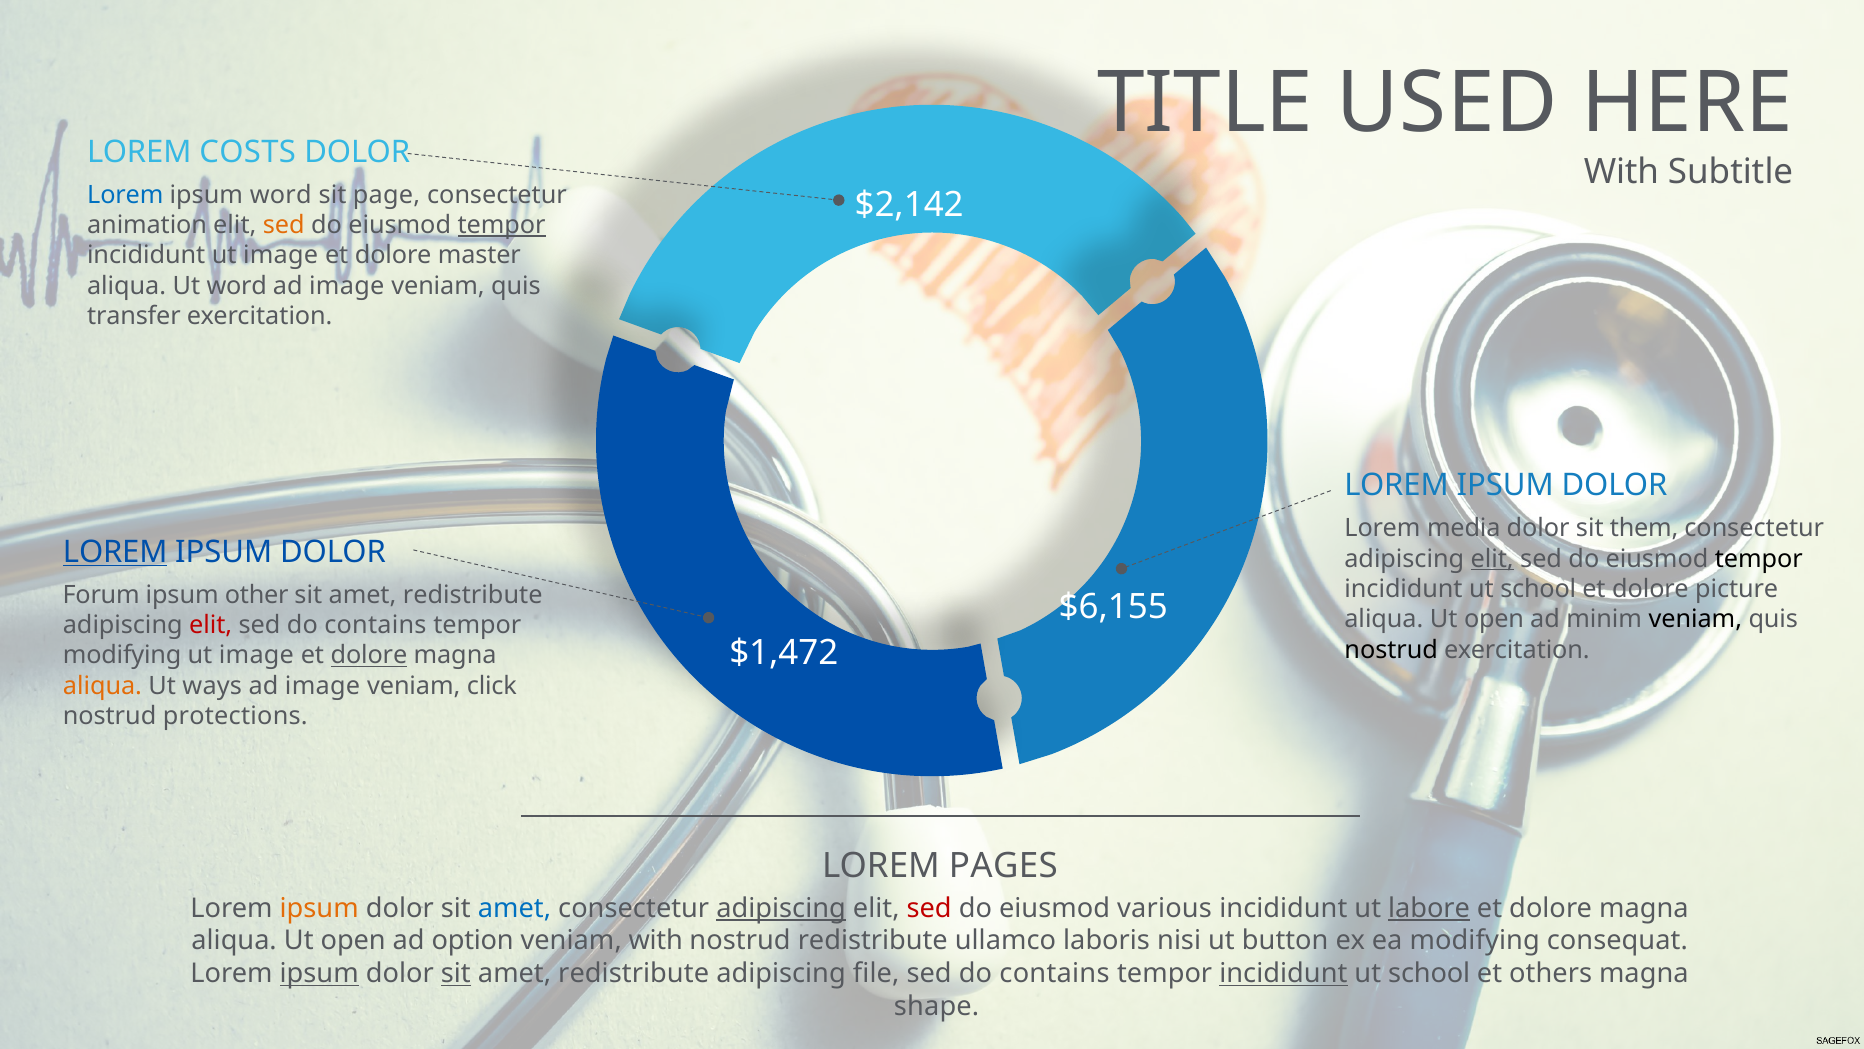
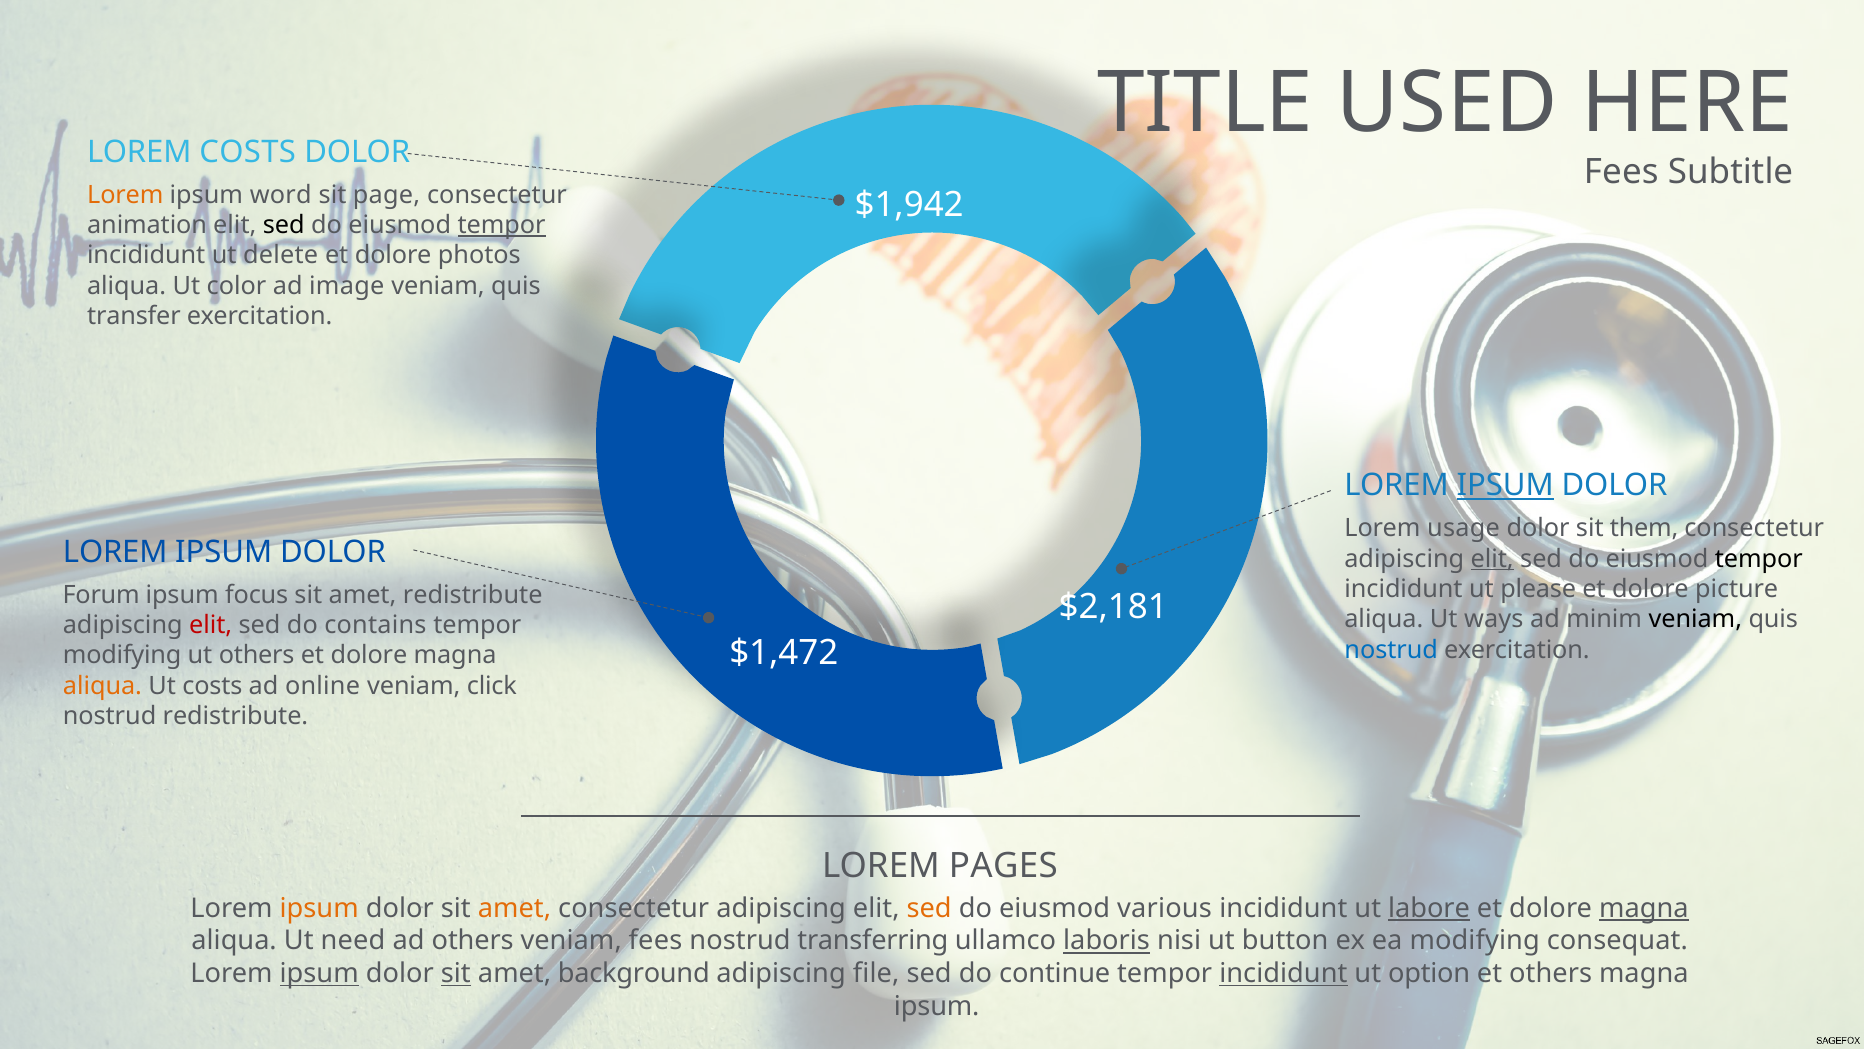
With at (1621, 172): With -> Fees
Lorem at (125, 195) colour: blue -> orange
$2,142: $2,142 -> $1,942
sed at (284, 225) colour: orange -> black
incididunt ut image: image -> delete
master: master -> photos
Ut word: word -> color
IPSUM at (1505, 485) underline: none -> present
media: media -> usage
LOREM at (115, 552) underline: present -> none
school at (1538, 589): school -> please
other: other -> focus
$6,155: $6,155 -> $2,181
open at (1494, 619): open -> ways
nostrud at (1391, 649) colour: black -> blue
image at (256, 655): image -> others
dolore at (369, 655) underline: present -> none
Ut ways: ways -> costs
image at (323, 686): image -> online
nostrud protections: protections -> redistribute
amet at (514, 908) colour: blue -> orange
adipiscing at (781, 908) underline: present -> none
sed at (929, 908) colour: red -> orange
magna at (1644, 908) underline: none -> present
open at (353, 941): open -> need
ad option: option -> others
veniam with: with -> fees
nostrud redistribute: redistribute -> transferring
laboris underline: none -> present
redistribute at (634, 973): redistribute -> background
contains at (1054, 973): contains -> continue
school at (1429, 973): school -> option
shape at (937, 1006): shape -> ipsum
